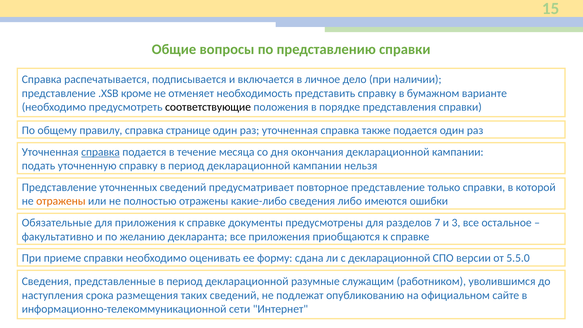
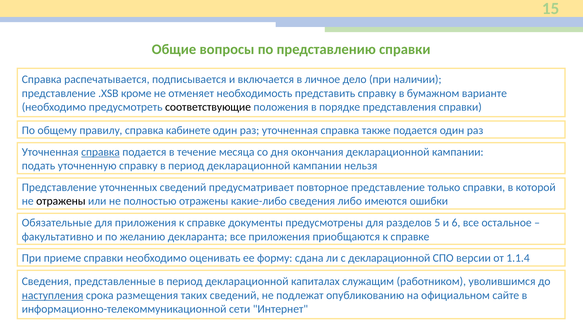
странице: странице -> кабинете
отражены at (61, 201) colour: orange -> black
7: 7 -> 5
3: 3 -> 6
5.5.0: 5.5.0 -> 1.1.4
разумные: разумные -> капиталах
наступления underline: none -> present
